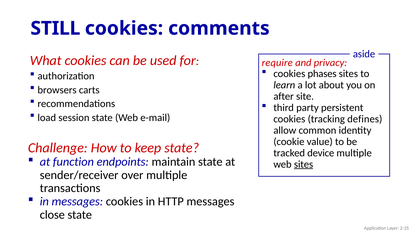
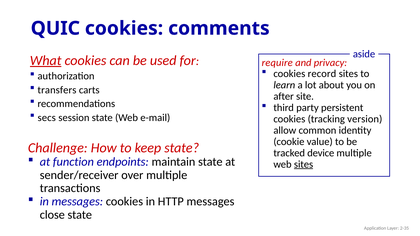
STILL: STILL -> QUIC
What underline: none -> present
phases: phases -> record
browsers: browsers -> transfers
load: load -> secs
defines: defines -> version
